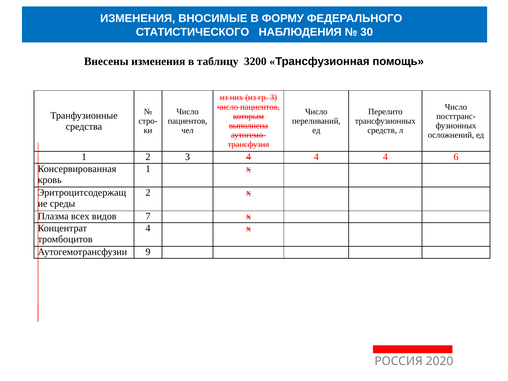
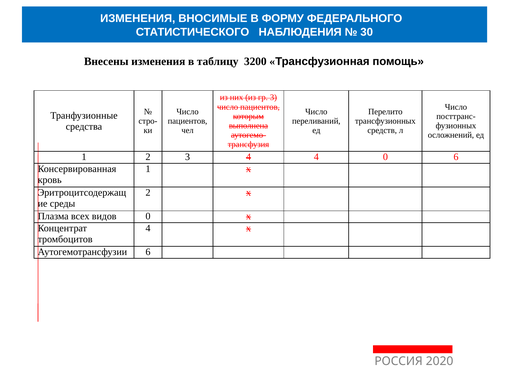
4 4 4: 4 -> 0
видов 7: 7 -> 0
Аутогемотрансфузии 9: 9 -> 6
